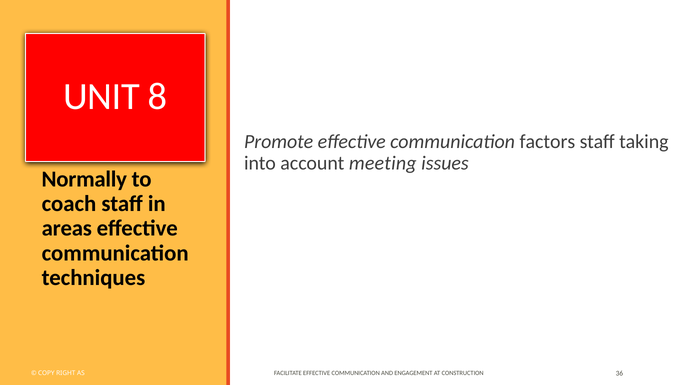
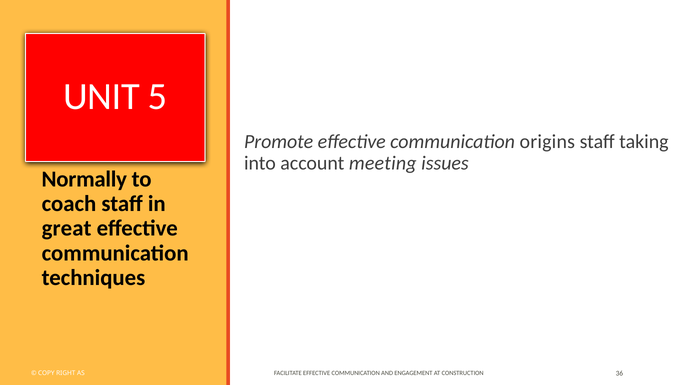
8: 8 -> 5
factors: factors -> origins
areas: areas -> great
